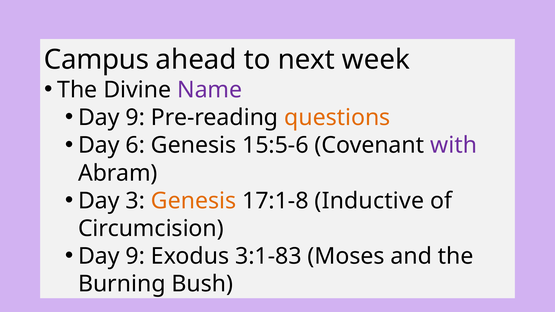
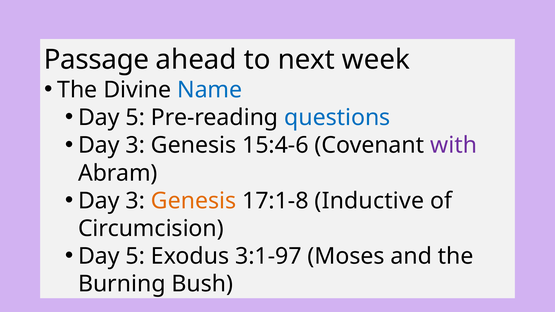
Campus: Campus -> Passage
Name colour: purple -> blue
9 at (135, 118): 9 -> 5
questions colour: orange -> blue
6 at (135, 145): 6 -> 3
15:5-6: 15:5-6 -> 15:4-6
9 at (135, 256): 9 -> 5
3:1-83: 3:1-83 -> 3:1-97
